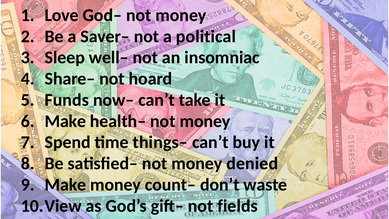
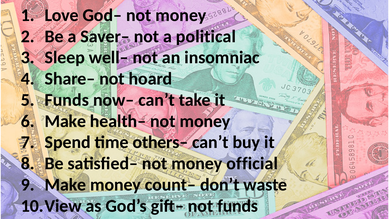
things–: things– -> others–
denied: denied -> official
not fields: fields -> funds
